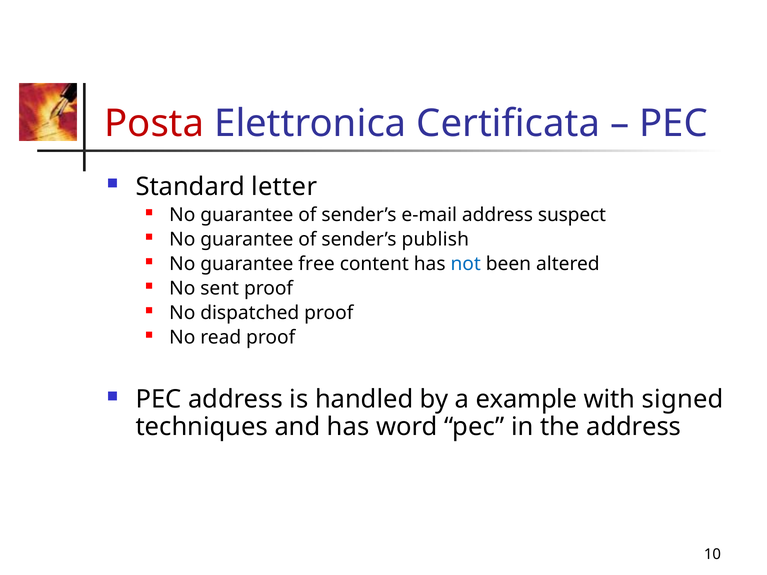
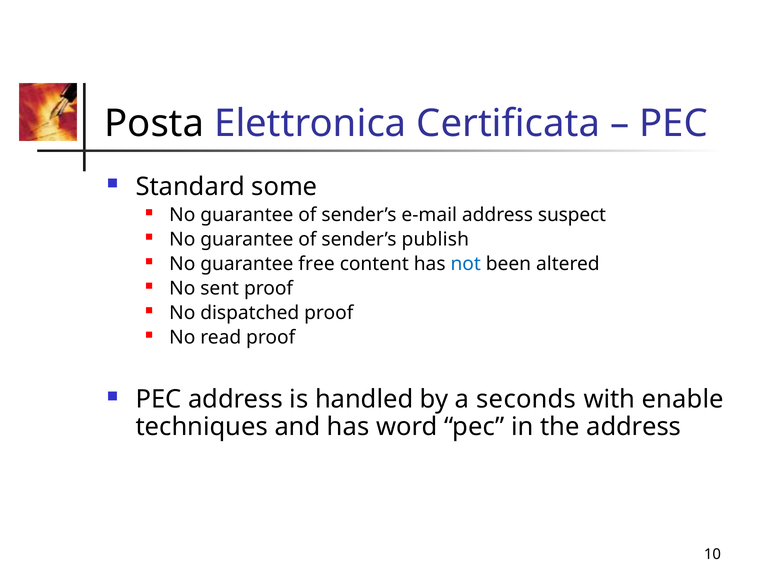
Posta colour: red -> black
letter: letter -> some
example: example -> seconds
signed: signed -> enable
